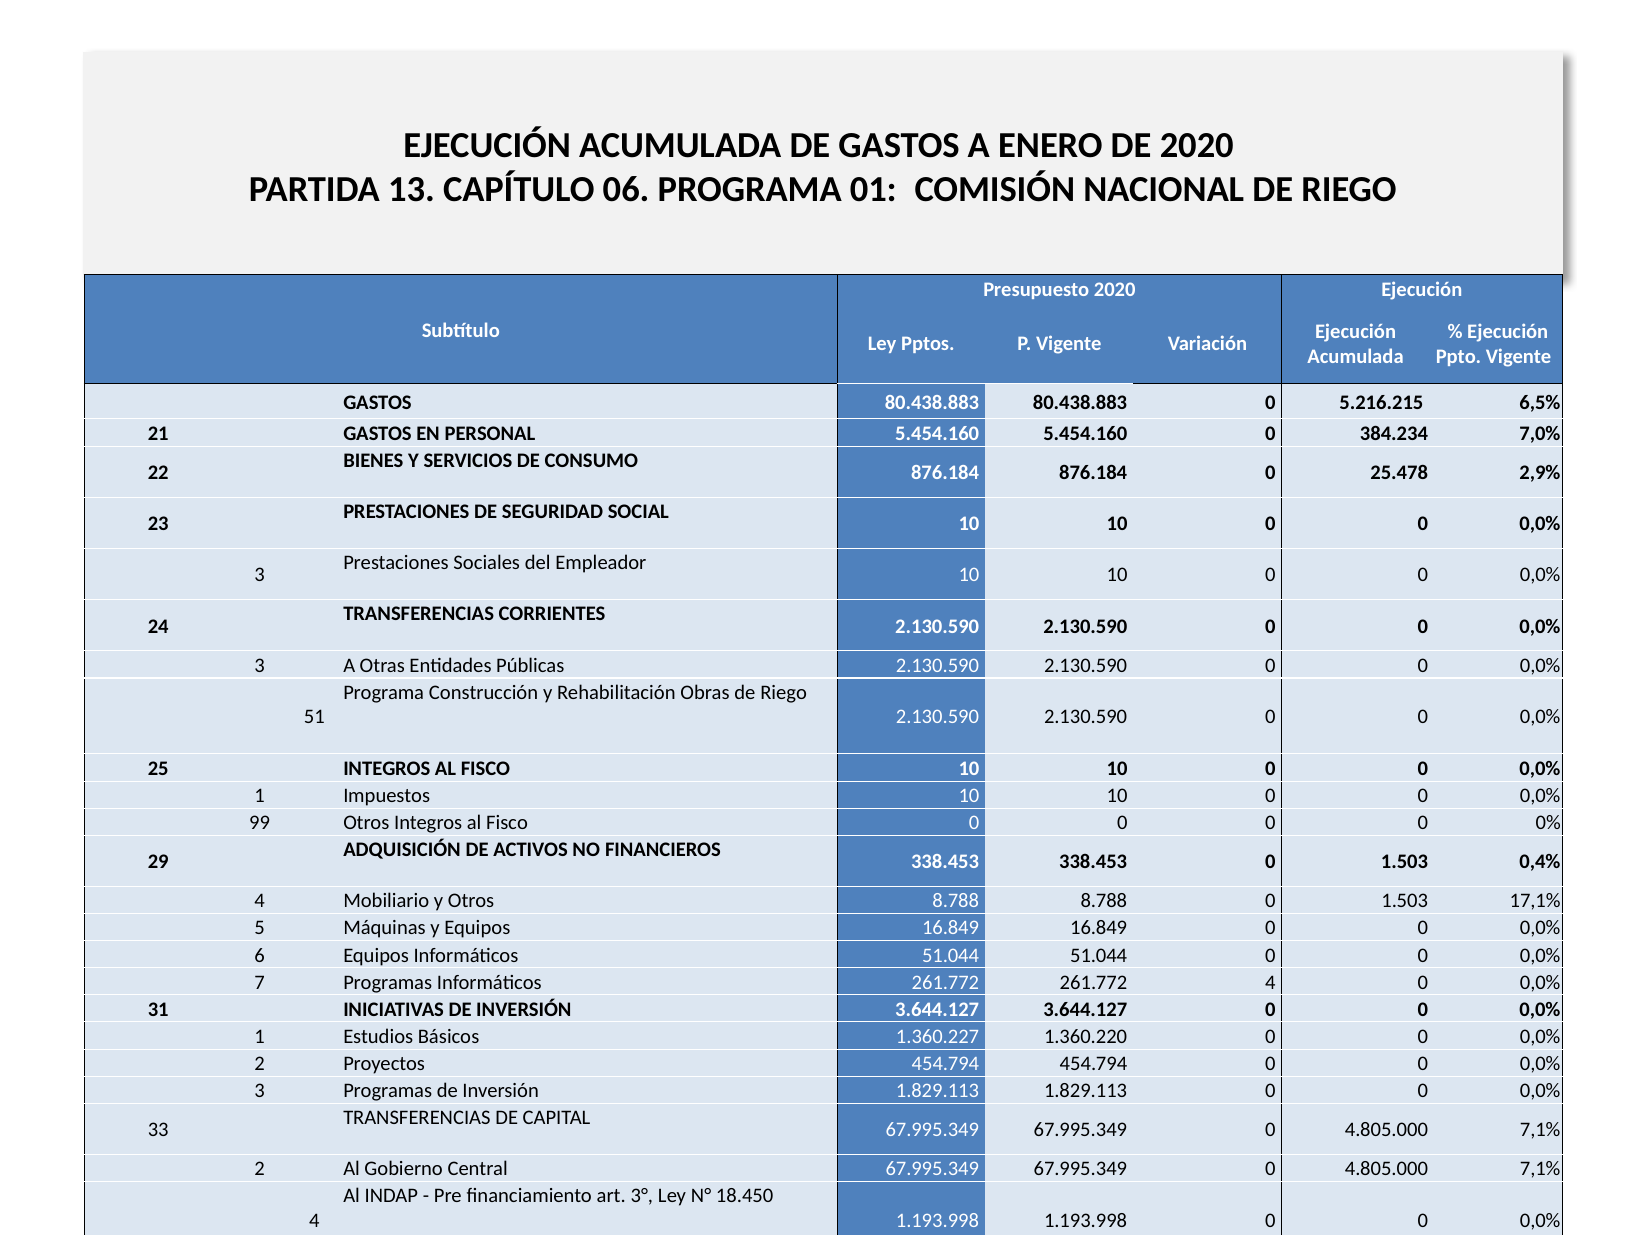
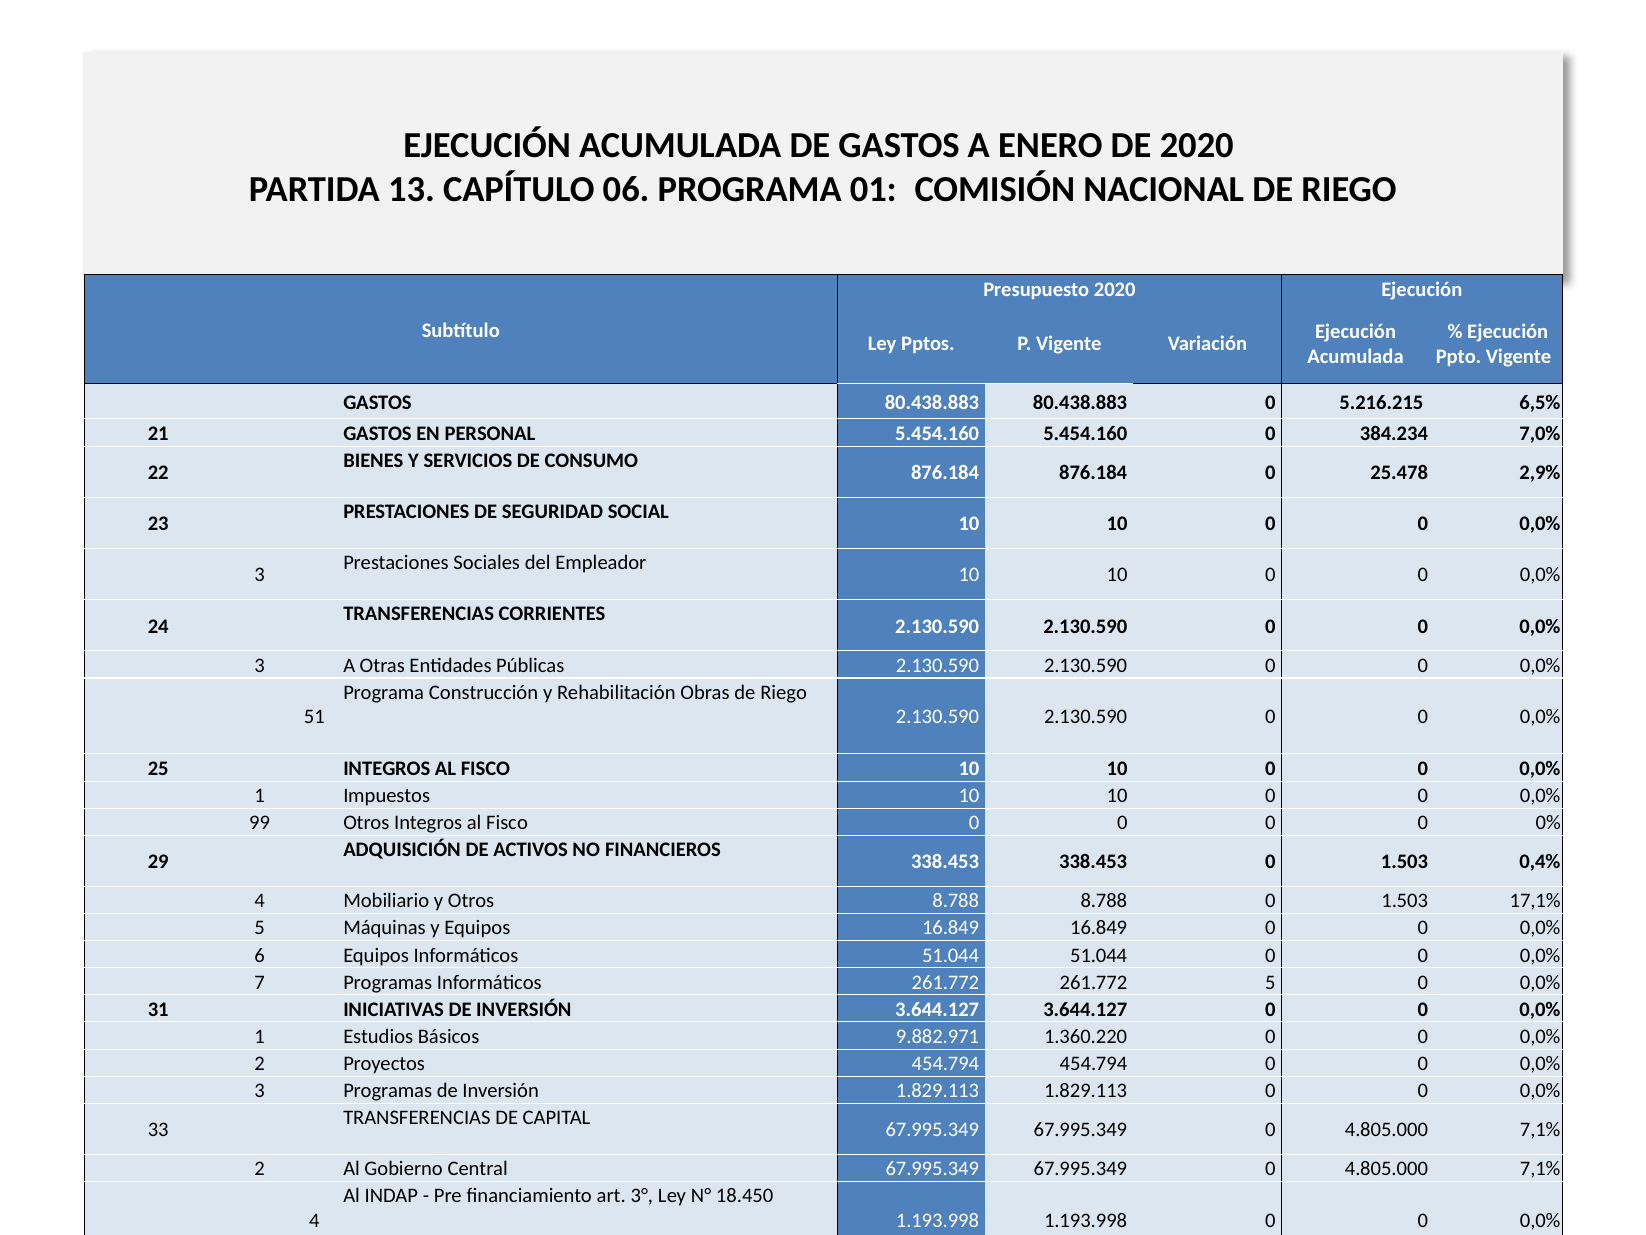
261.772 4: 4 -> 5
1.360.227: 1.360.227 -> 9.882.971
